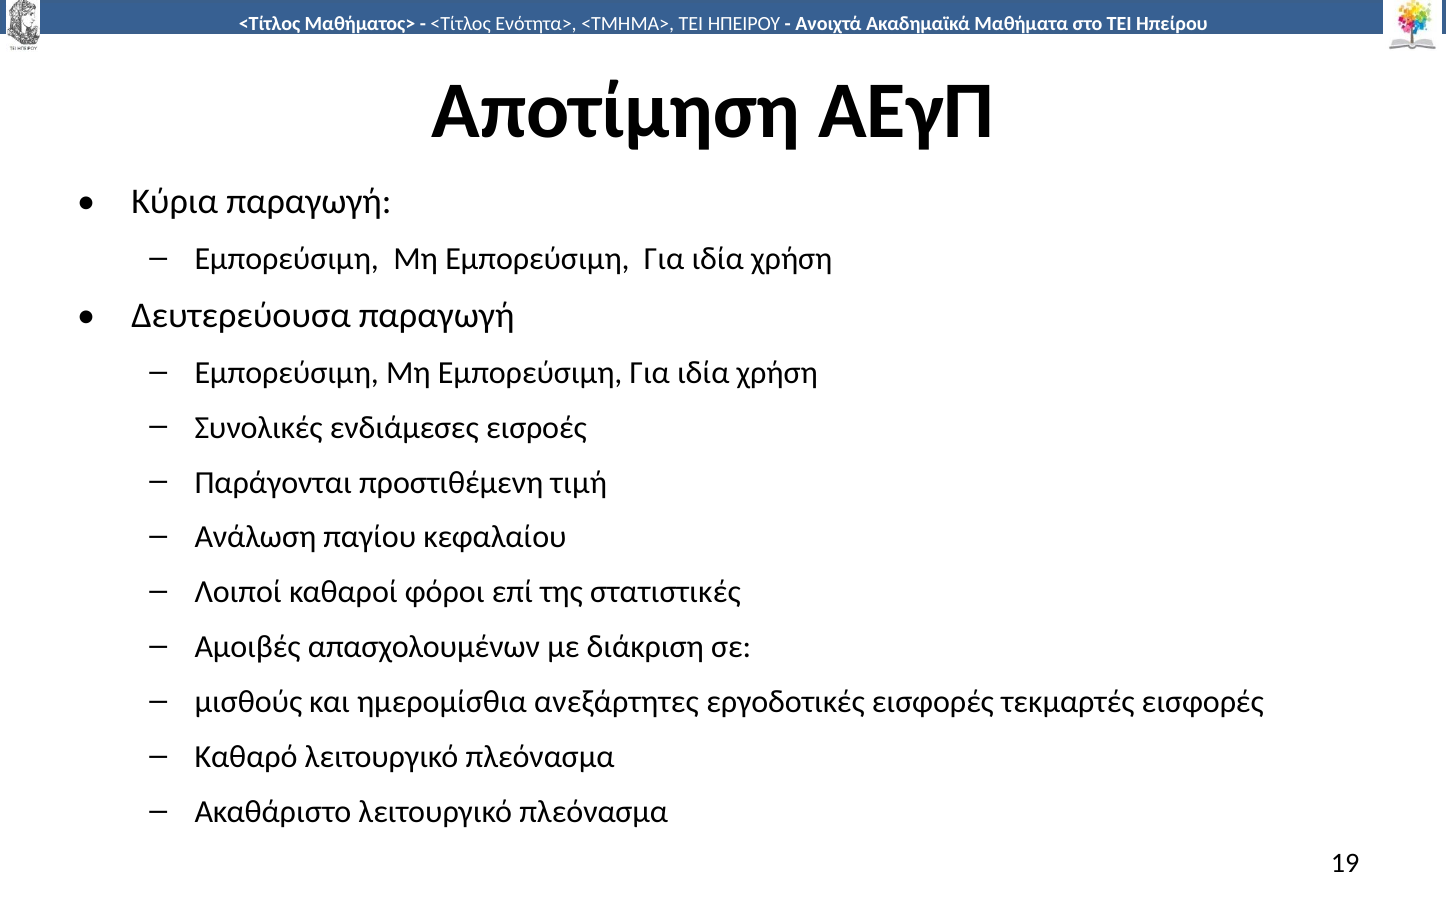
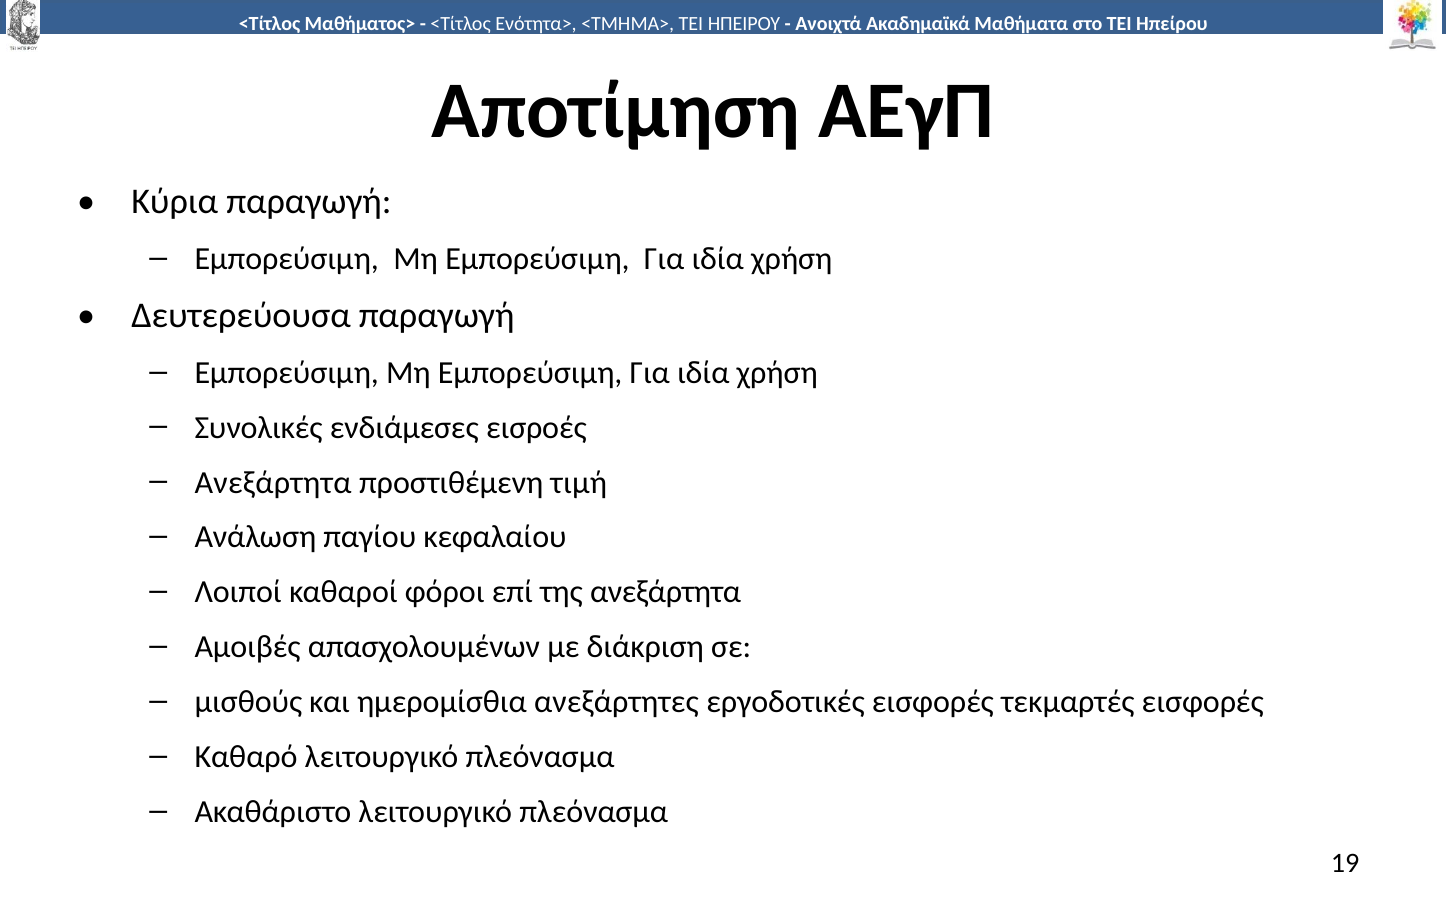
Παράγονται at (273, 482): Παράγονται -> Ανεξάρτητα
της στατιστικές: στατιστικές -> ανεξάρτητα
